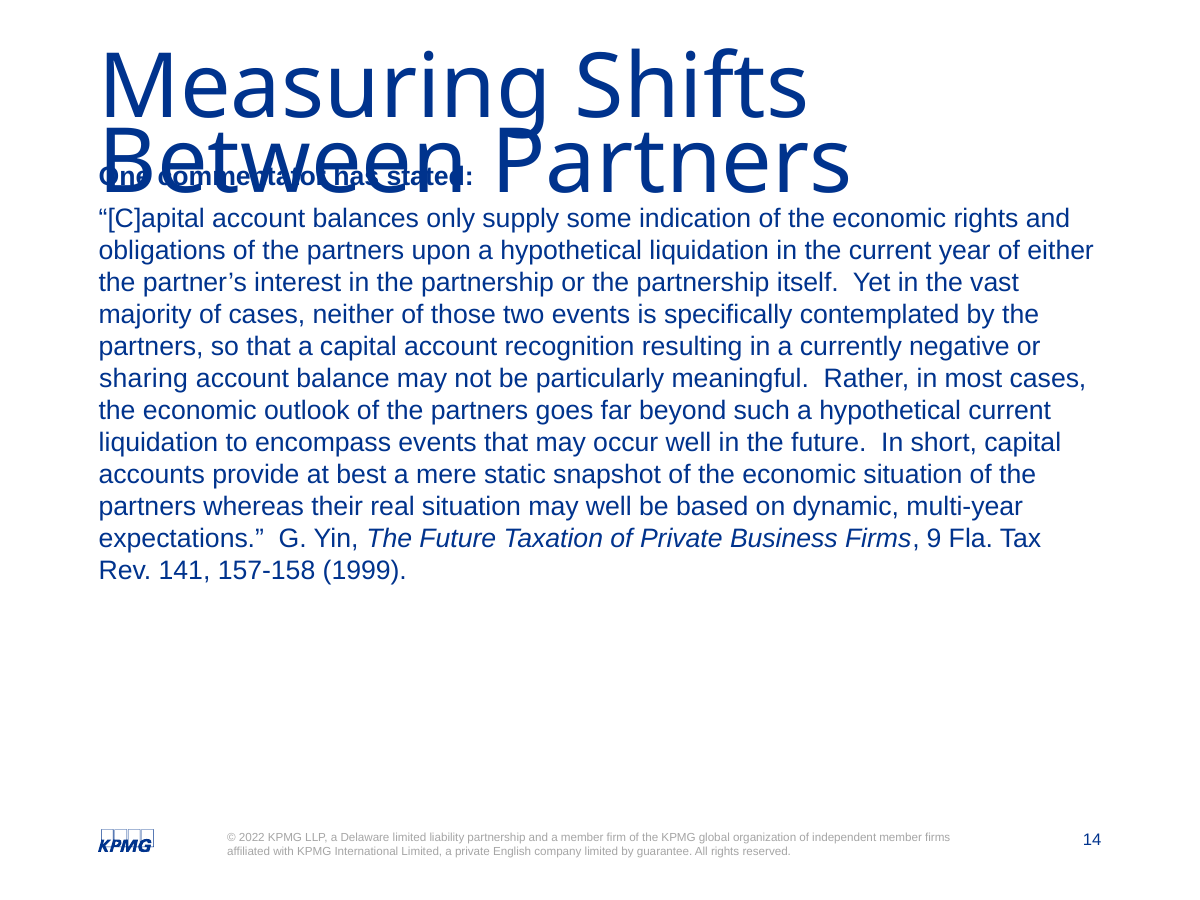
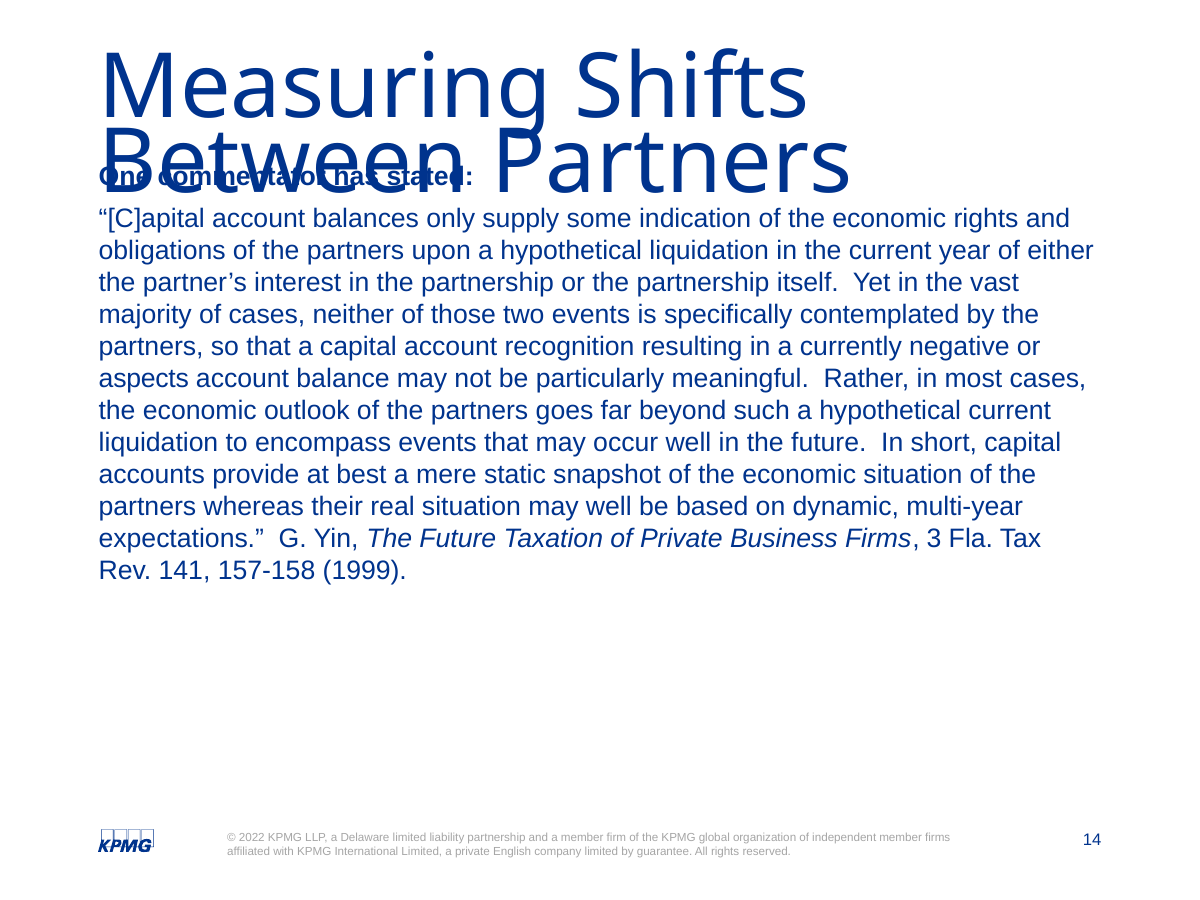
sharing: sharing -> aspects
9: 9 -> 3
